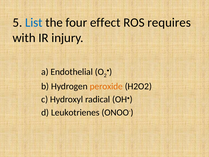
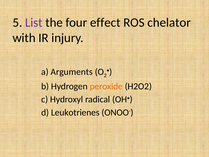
List colour: blue -> purple
requires: requires -> chelator
Endothelial: Endothelial -> Arguments
